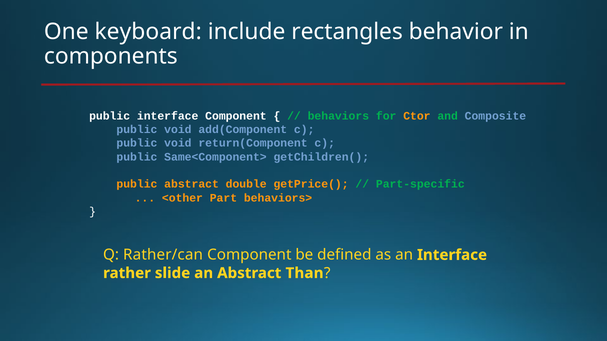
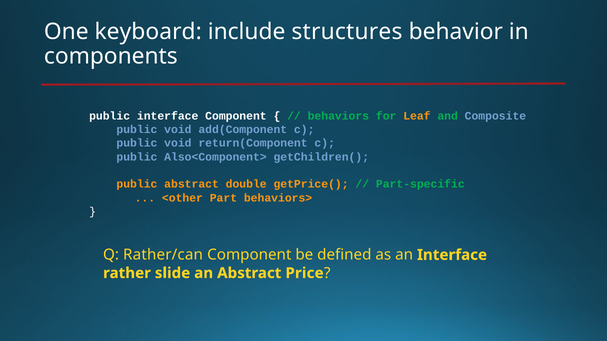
rectangles: rectangles -> structures
Ctor: Ctor -> Leaf
Same<Component>: Same<Component> -> Also<Component>
Than: Than -> Price
